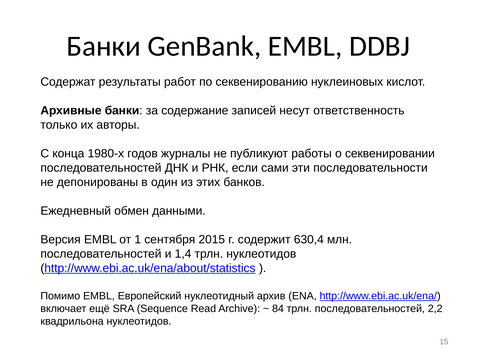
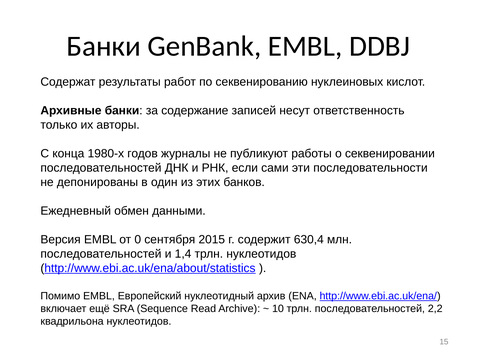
1: 1 -> 0
84: 84 -> 10
